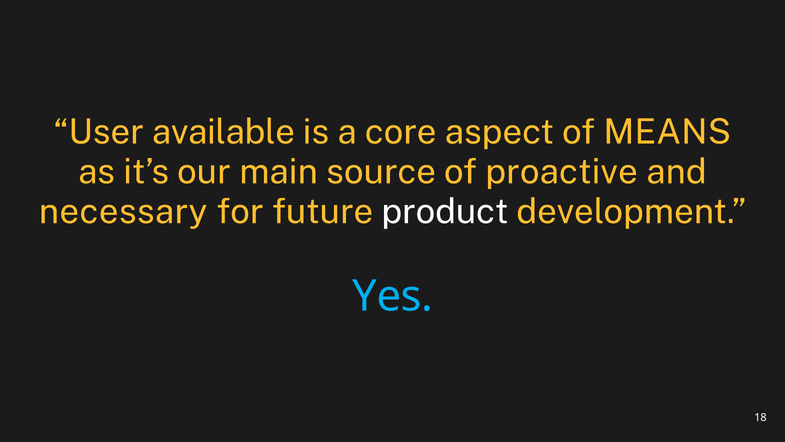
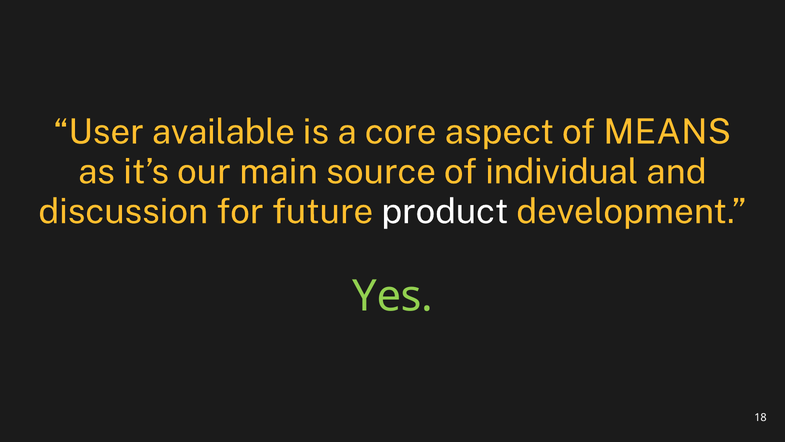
proactive: proactive -> individual
necessary: necessary -> discussion
Yes colour: light blue -> light green
